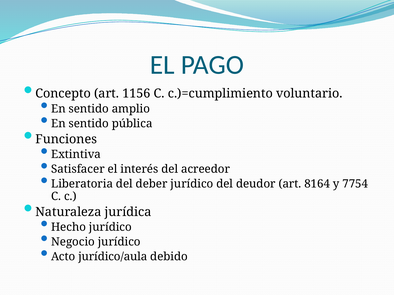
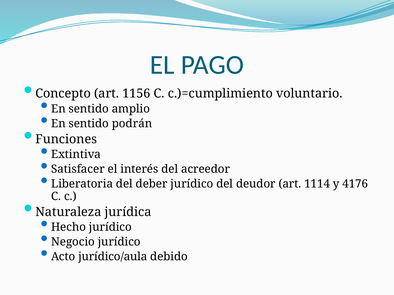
pública: pública -> podrán
8164: 8164 -> 1114
7754: 7754 -> 4176
